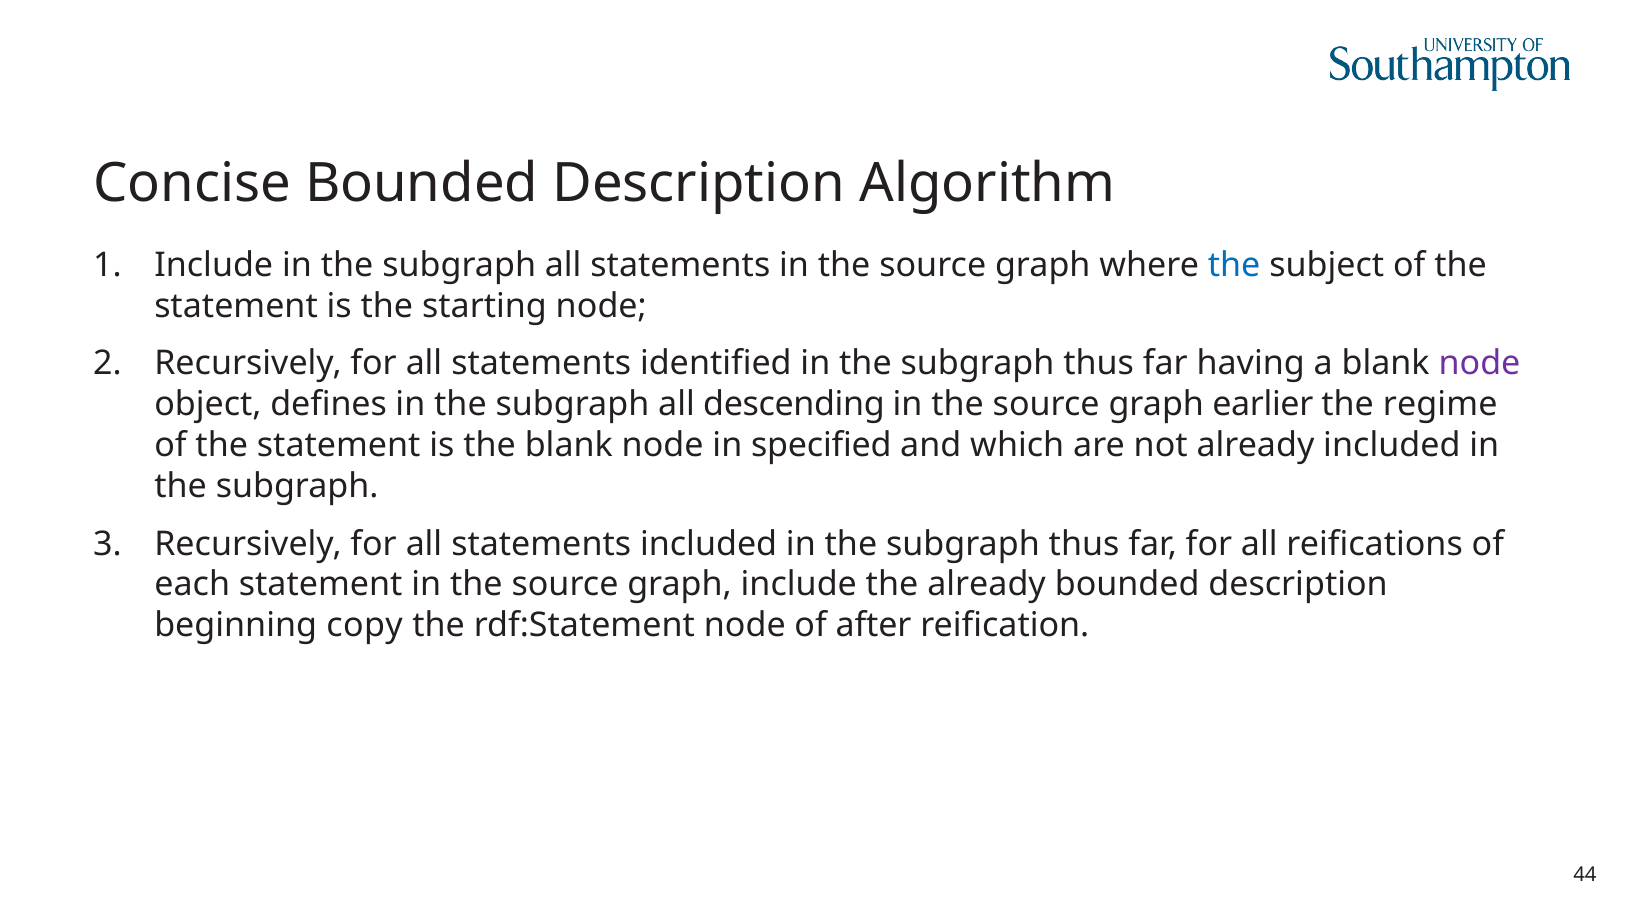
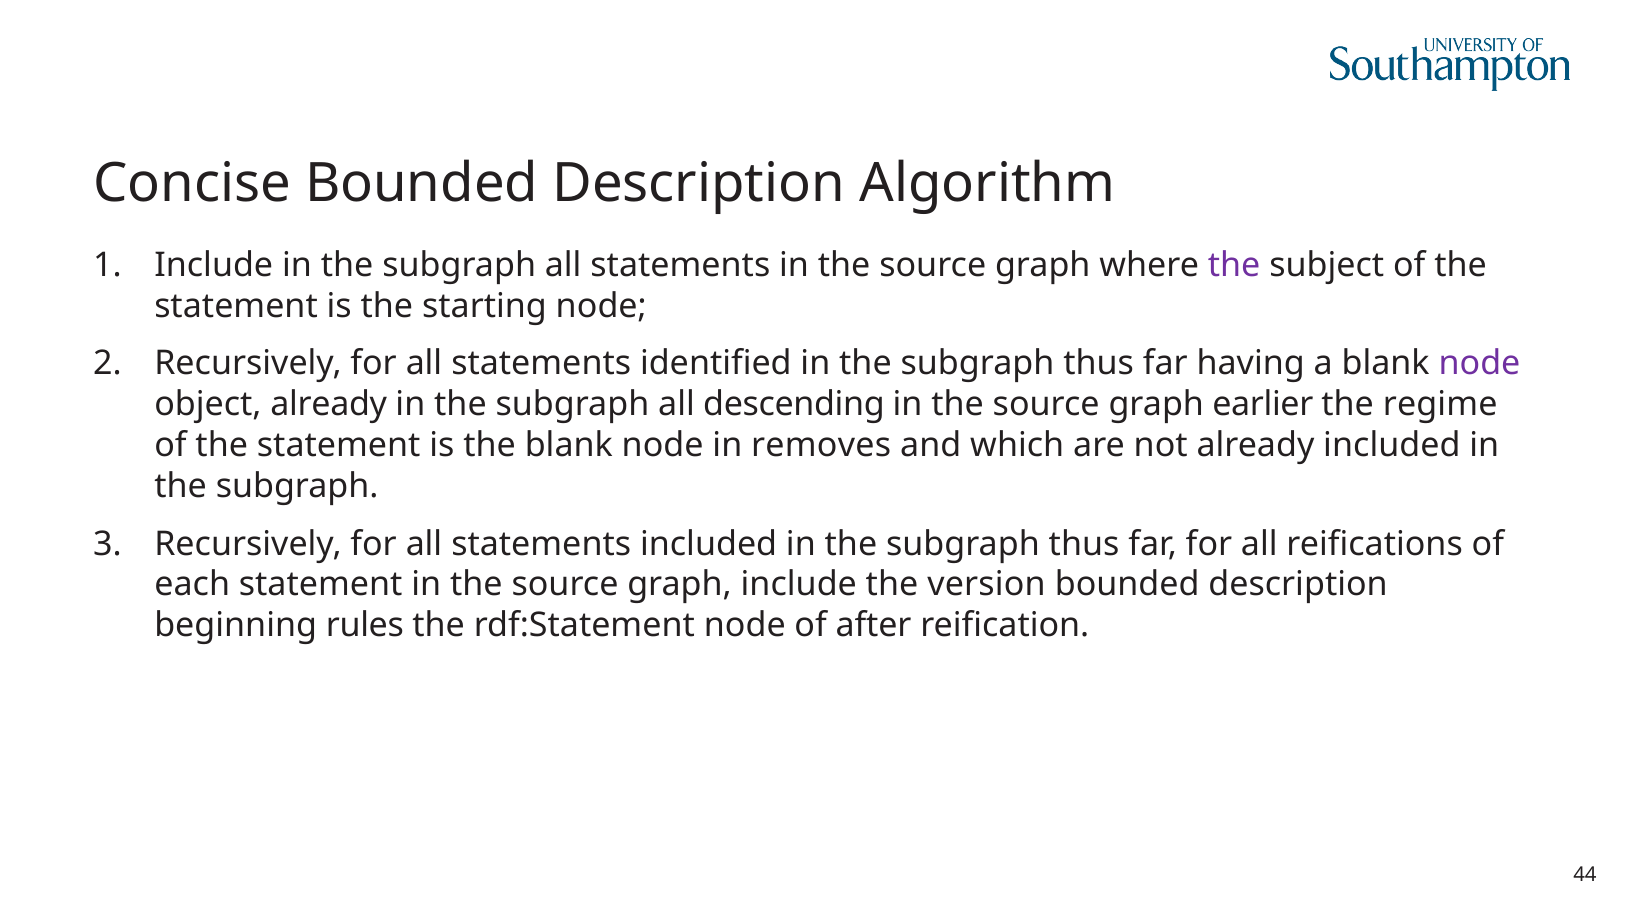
the at (1234, 265) colour: blue -> purple
object defines: defines -> already
specified: specified -> removes
the already: already -> version
copy: copy -> rules
